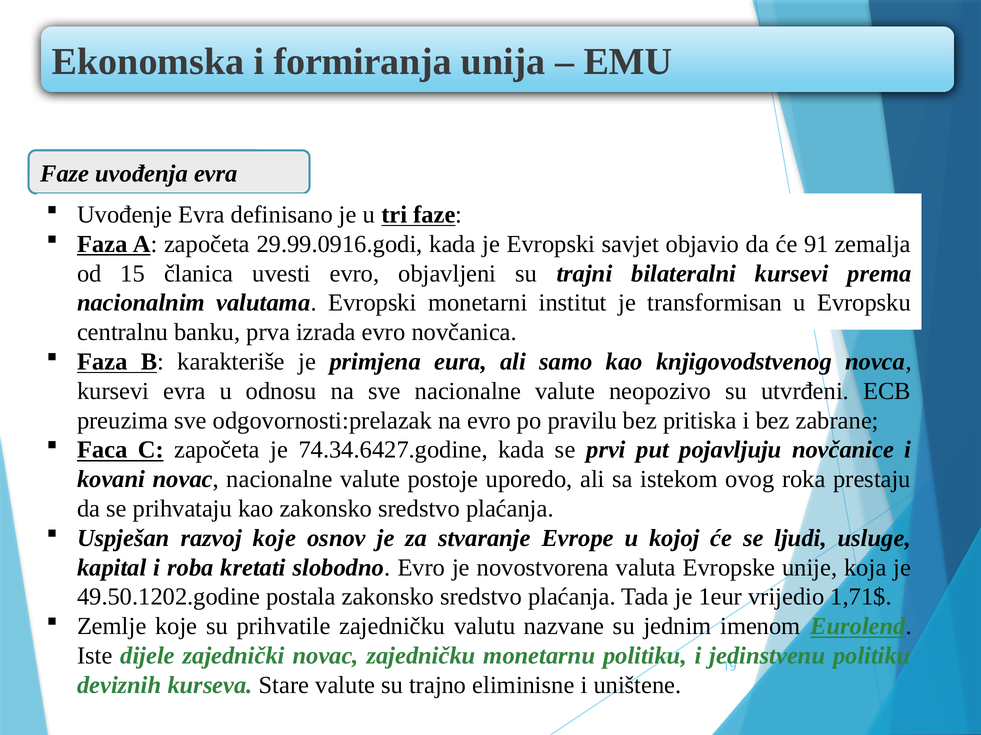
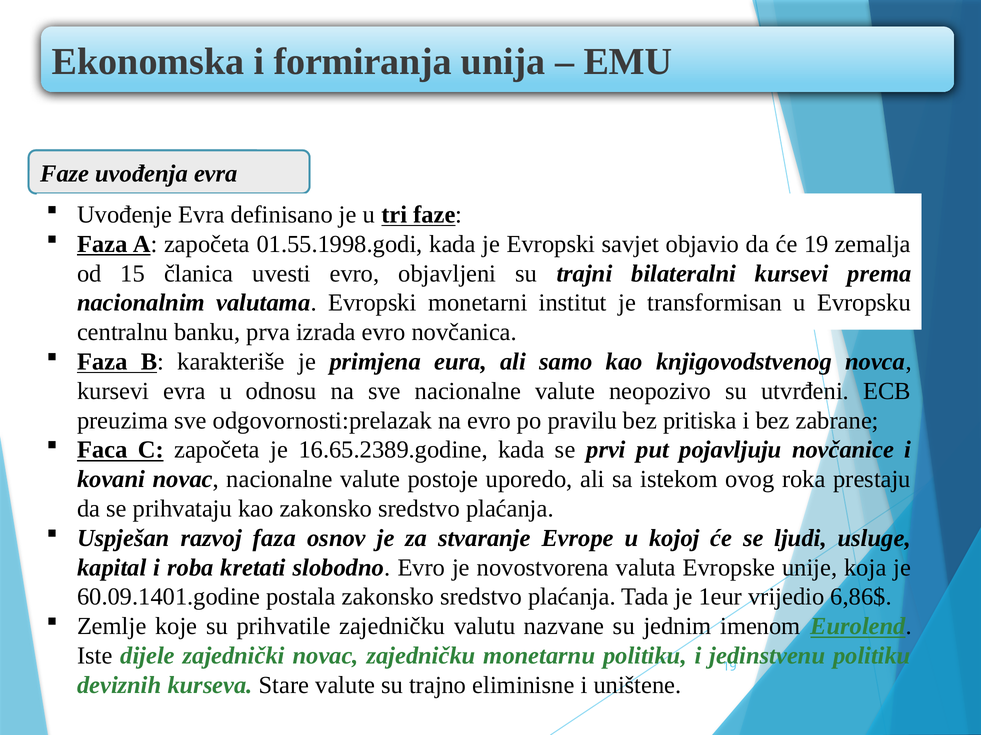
29.99.0916.godi: 29.99.0916.godi -> 01.55.1998.godi
će 91: 91 -> 19
74.34.6427.godine: 74.34.6427.godine -> 16.65.2389.godine
razvoj koje: koje -> faza
49.50.1202.godine: 49.50.1202.godine -> 60.09.1401.godine
1,71$: 1,71$ -> 6,86$
